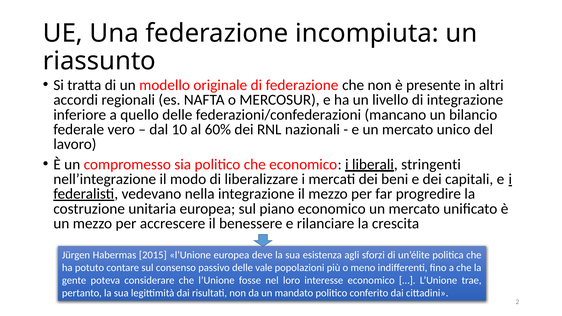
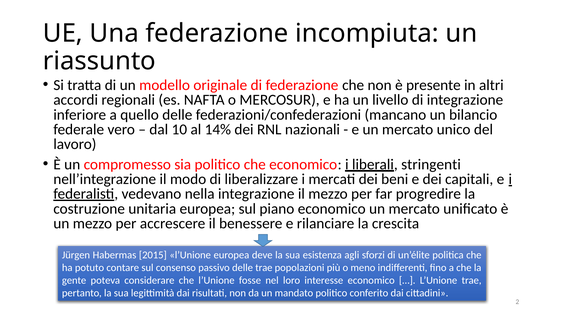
60%: 60% -> 14%
delle vale: vale -> trae
